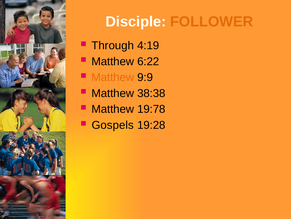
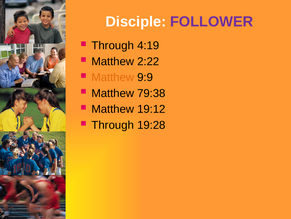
FOLLOWER colour: orange -> purple
6:22: 6:22 -> 2:22
38:38: 38:38 -> 79:38
19:78: 19:78 -> 19:12
Gospels at (113, 125): Gospels -> Through
